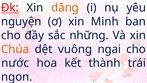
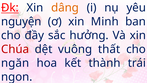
những: những -> hưởng
Chúa colour: orange -> red
ngai: ngai -> thất
nước: nước -> ngăn
